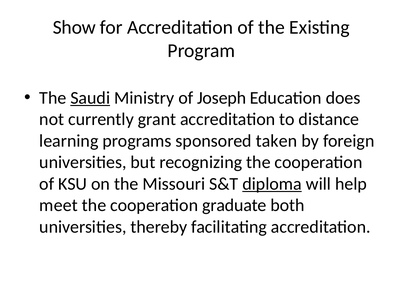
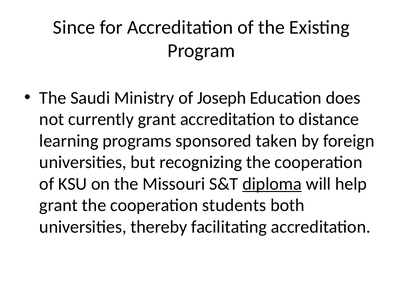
Show: Show -> Since
Saudi underline: present -> none
meet at (59, 205): meet -> grant
graduate: graduate -> students
